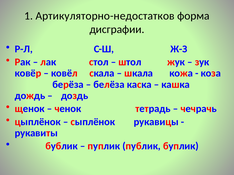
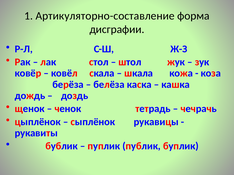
Артикуляторно-недостатков: Артикуляторно-недостатков -> Артикуляторно-составление
